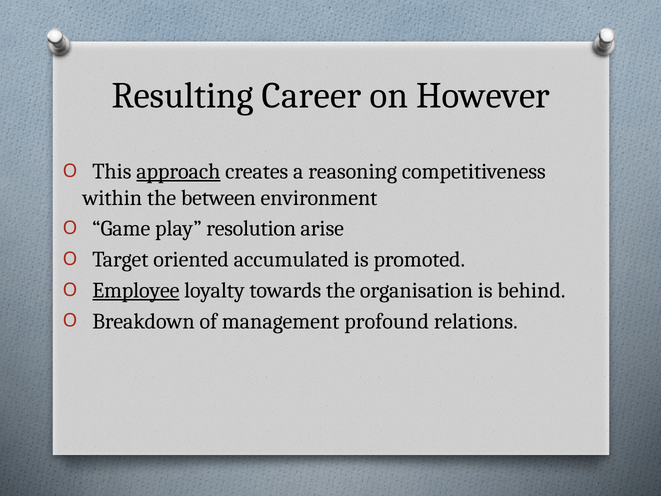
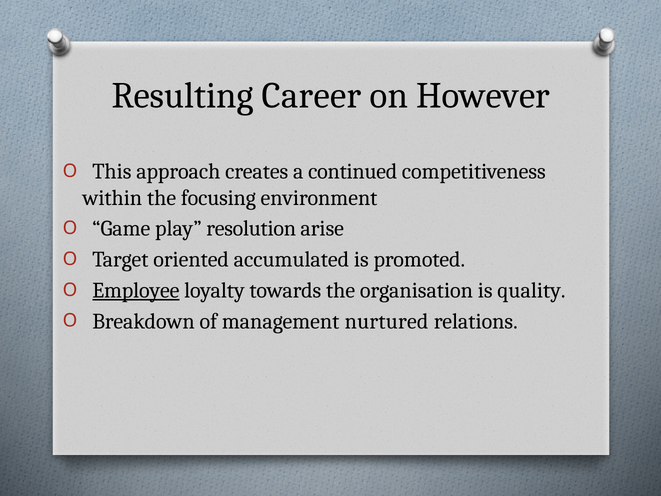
approach underline: present -> none
reasoning: reasoning -> continued
between: between -> focusing
behind: behind -> quality
profound: profound -> nurtured
